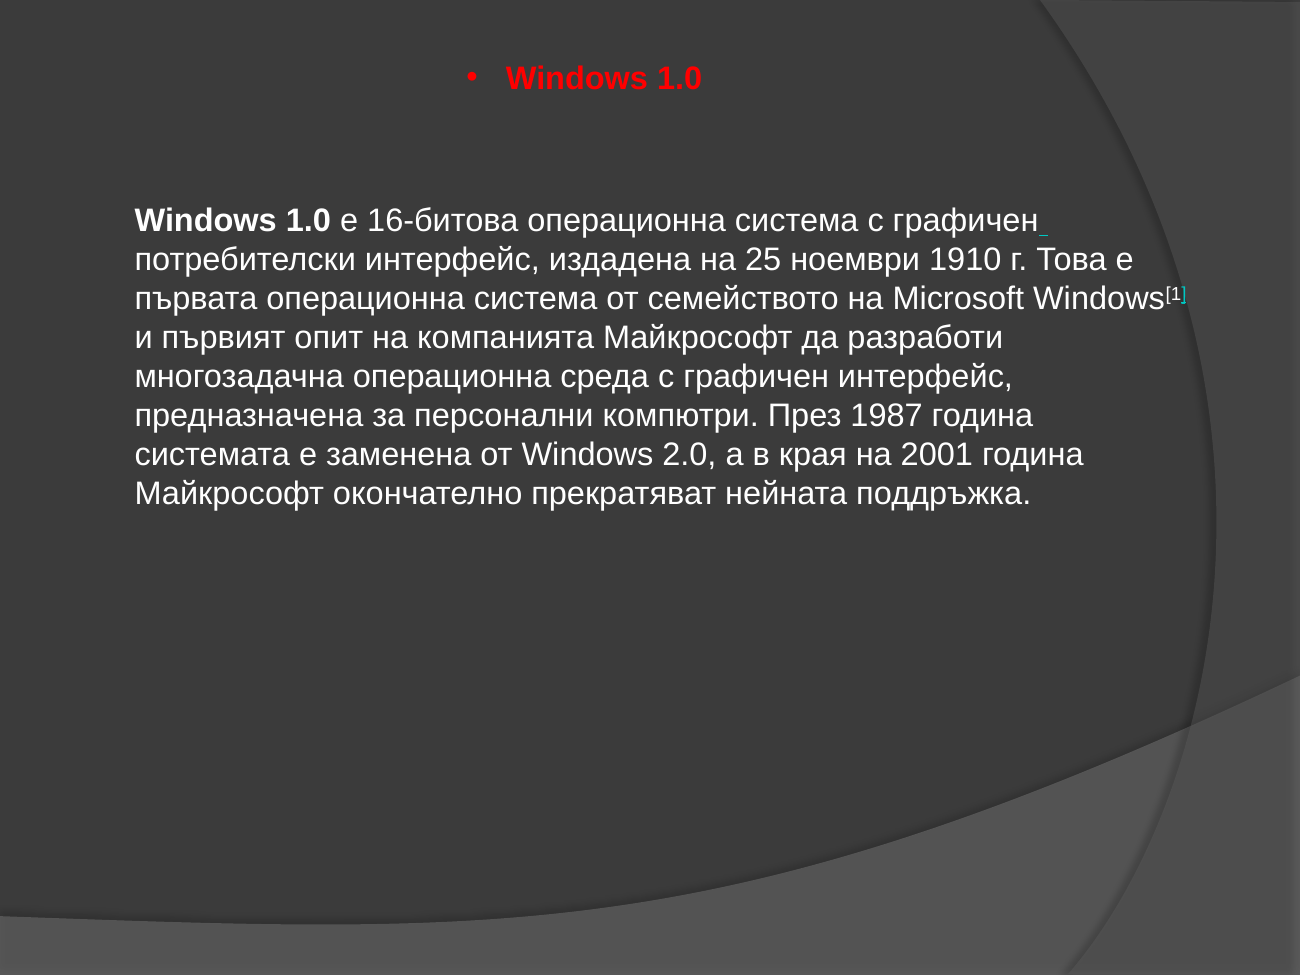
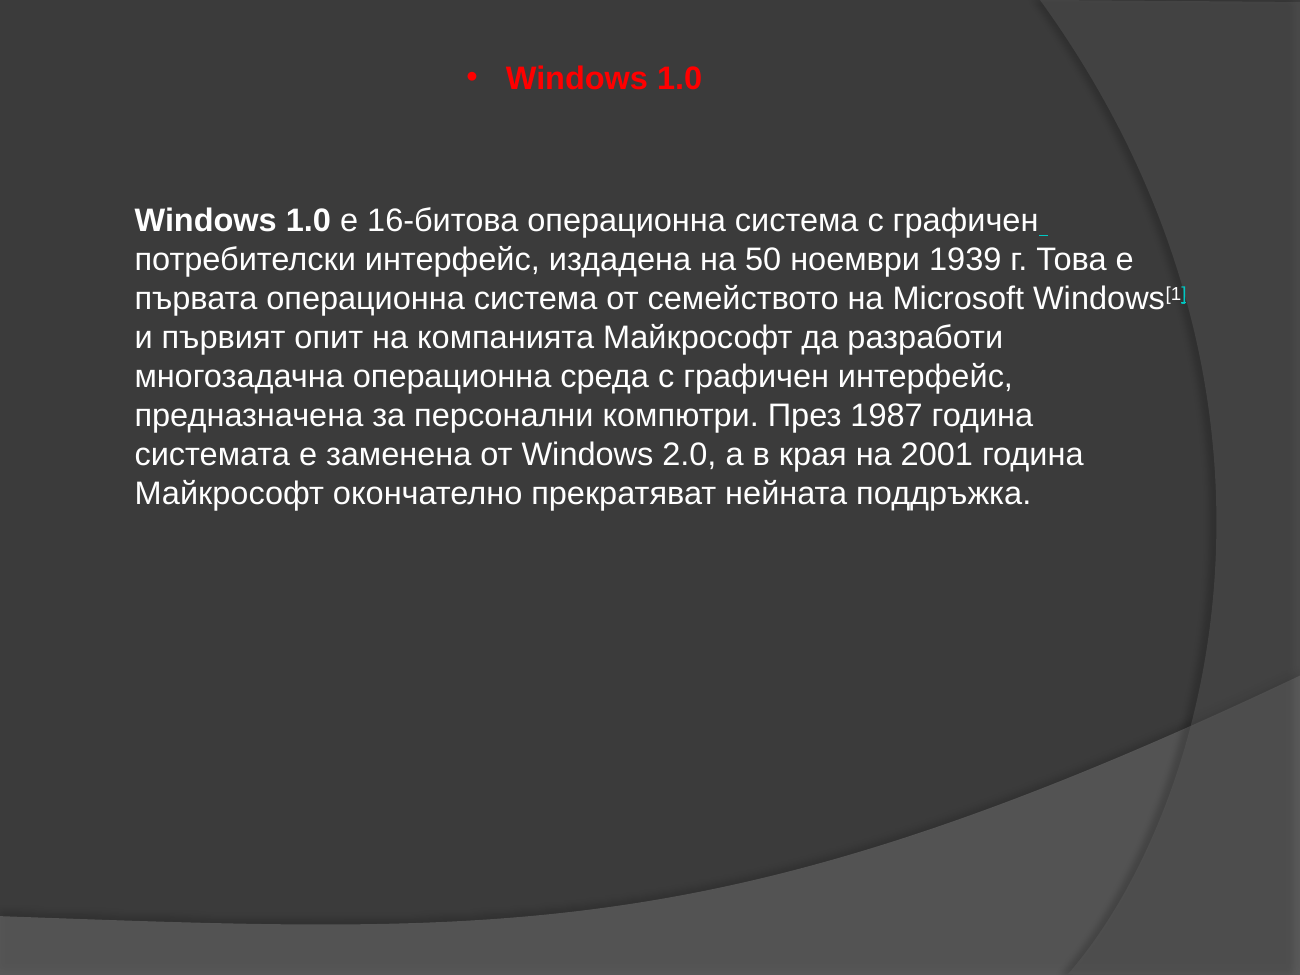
25: 25 -> 50
1910: 1910 -> 1939
